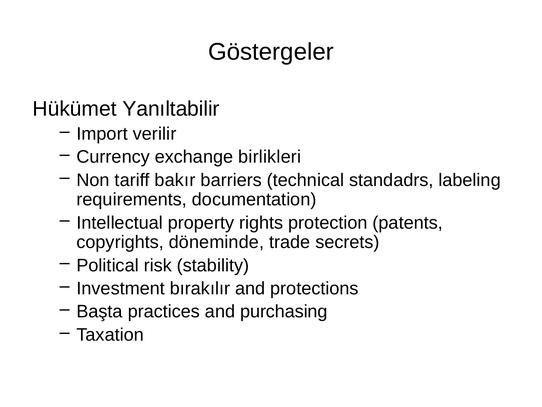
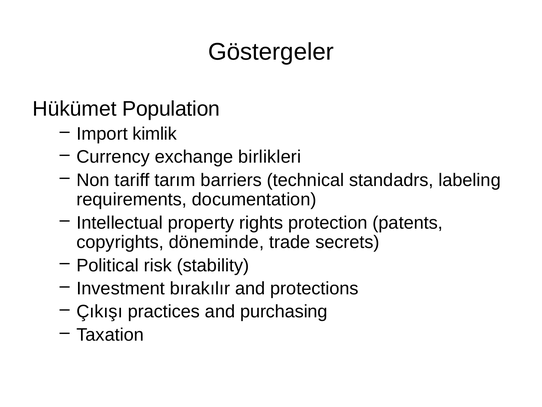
Yanıltabilir: Yanıltabilir -> Population
verilir: verilir -> kimlik
bakır: bakır -> tarım
Başta: Başta -> Çıkışı
